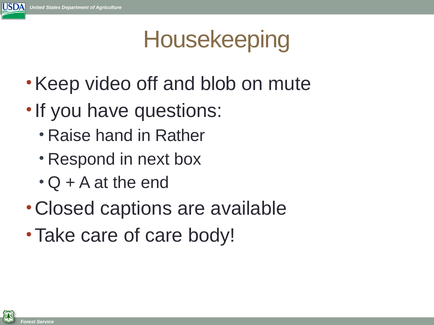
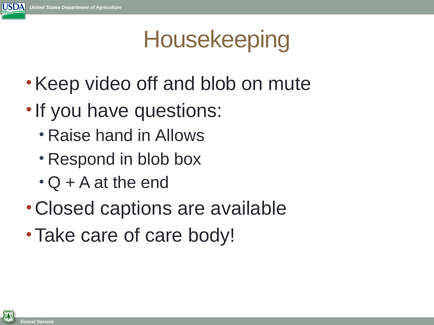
Rather: Rather -> Allows
in next: next -> blob
